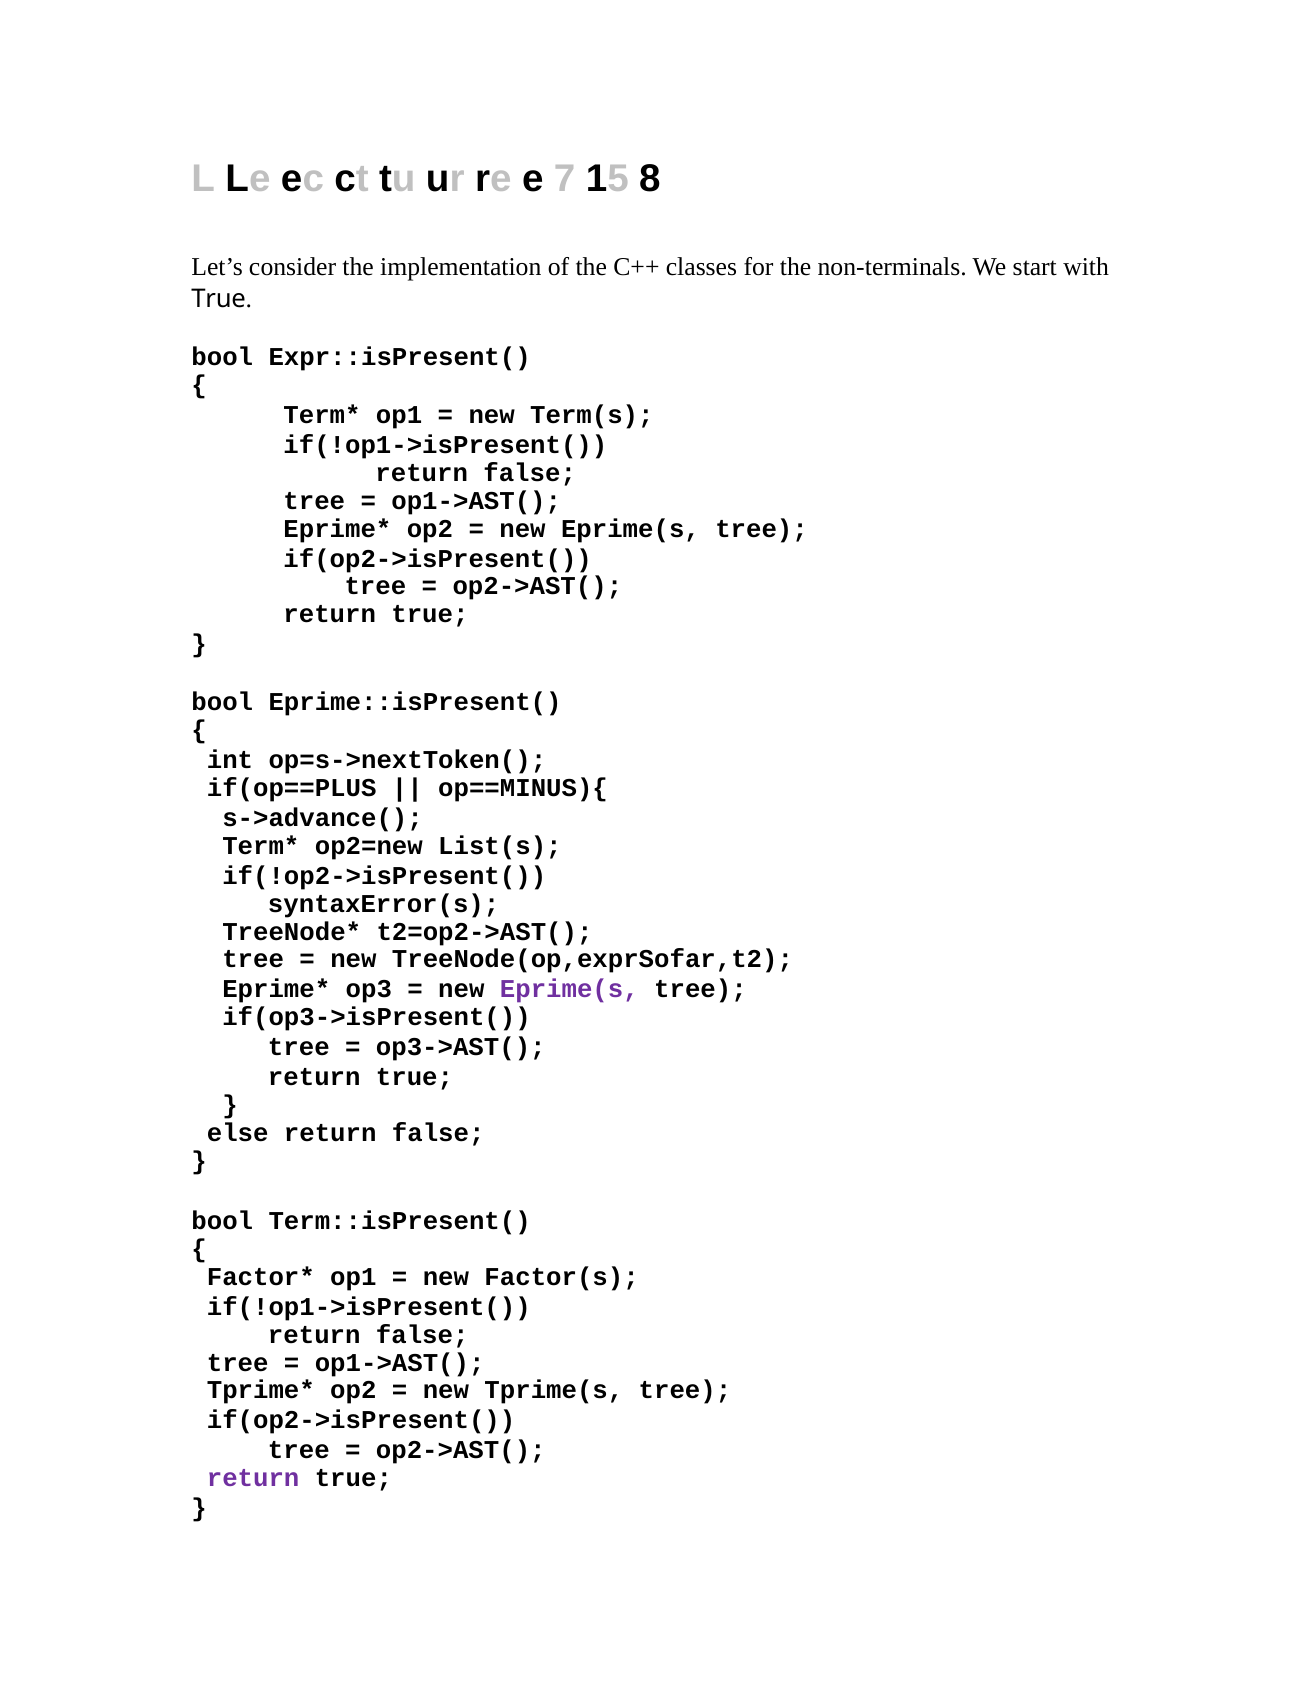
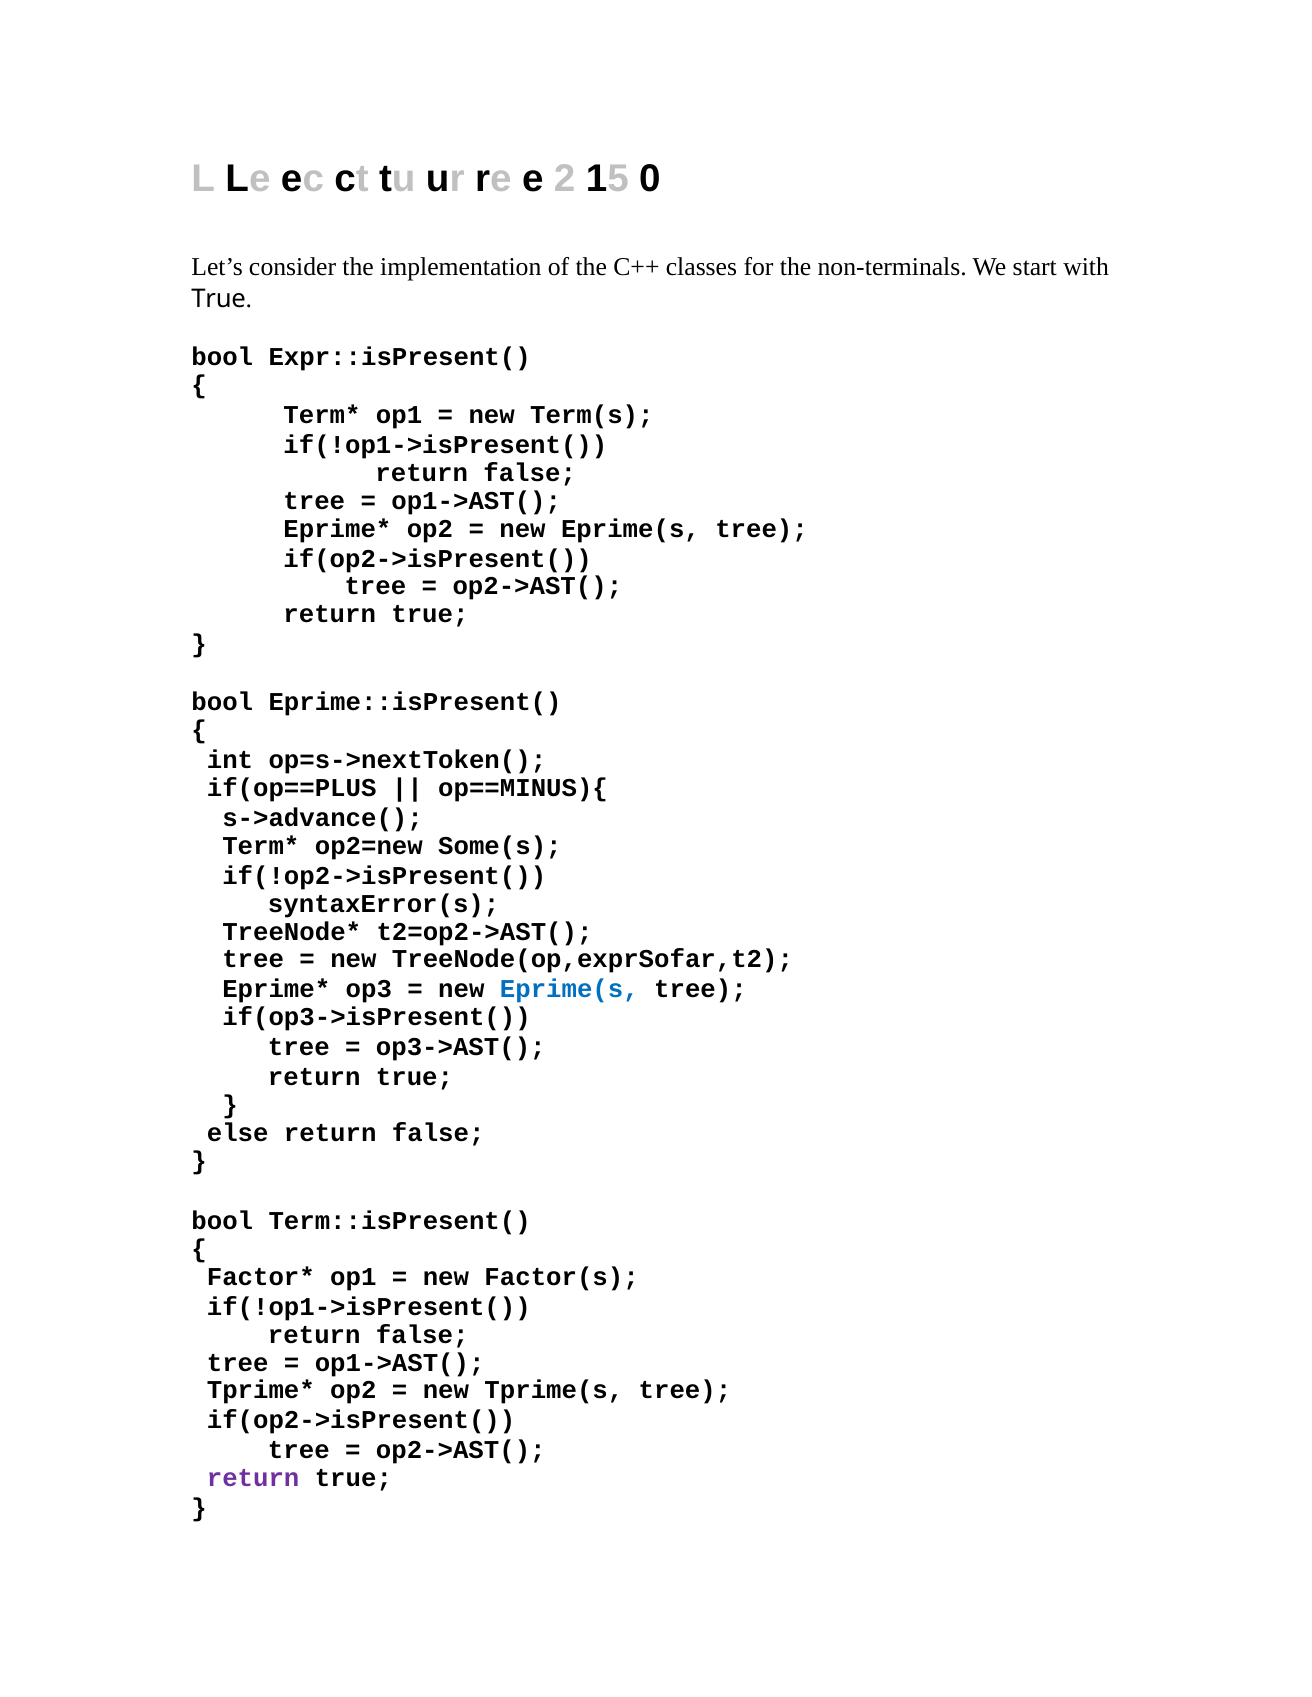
7: 7 -> 2
8: 8 -> 0
List(s: List(s -> Some(s
Eprime(s at (569, 990) colour: purple -> blue
